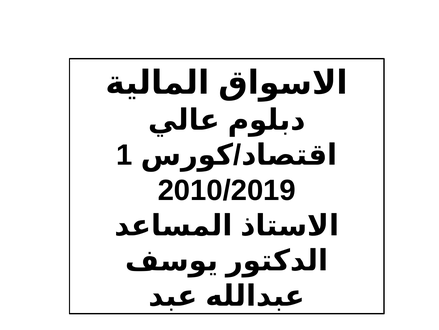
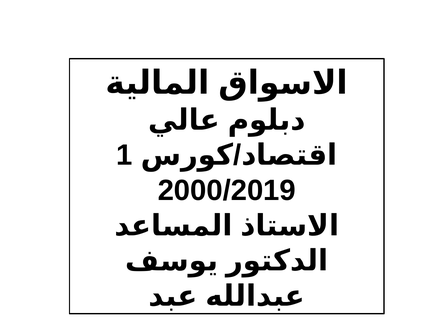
2010/2019: 2010/2019 -> 2000/2019
